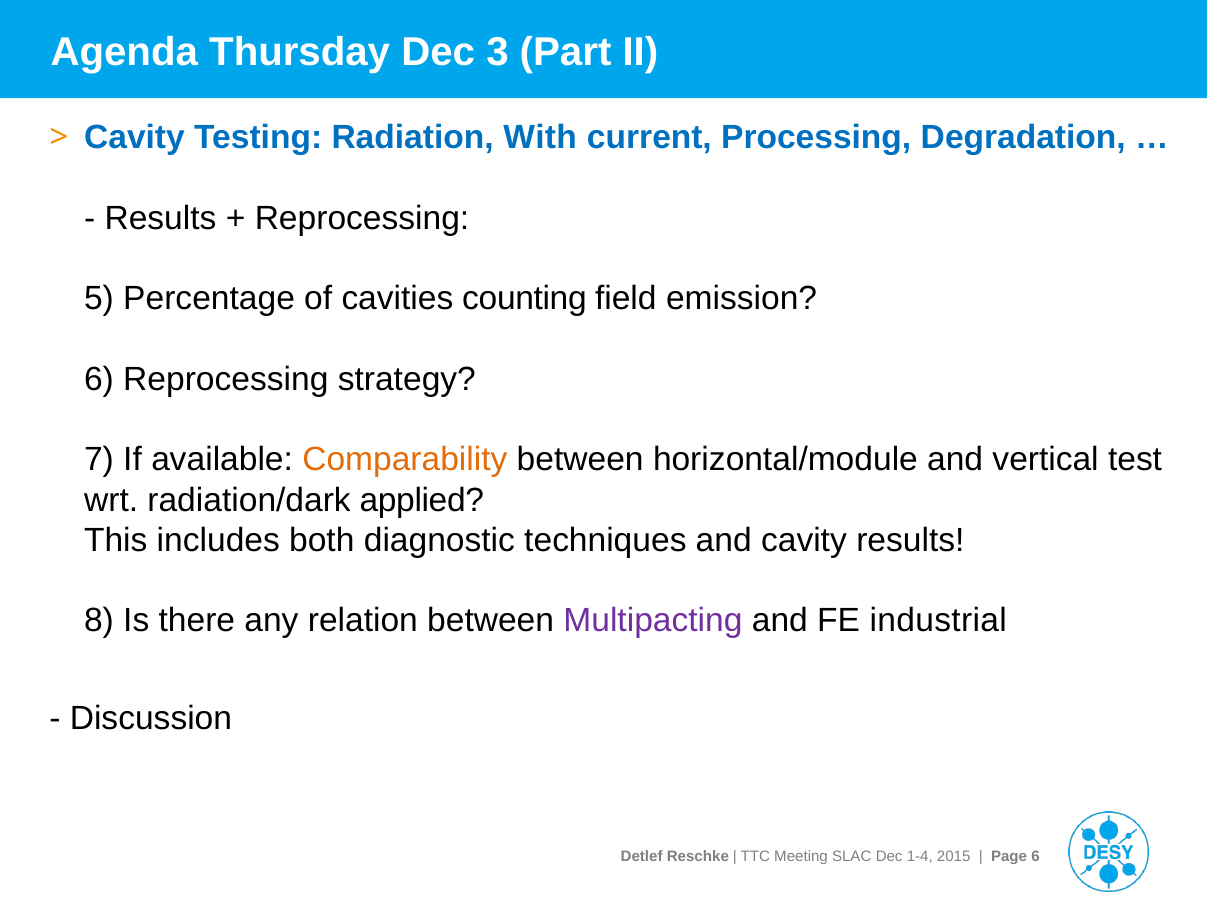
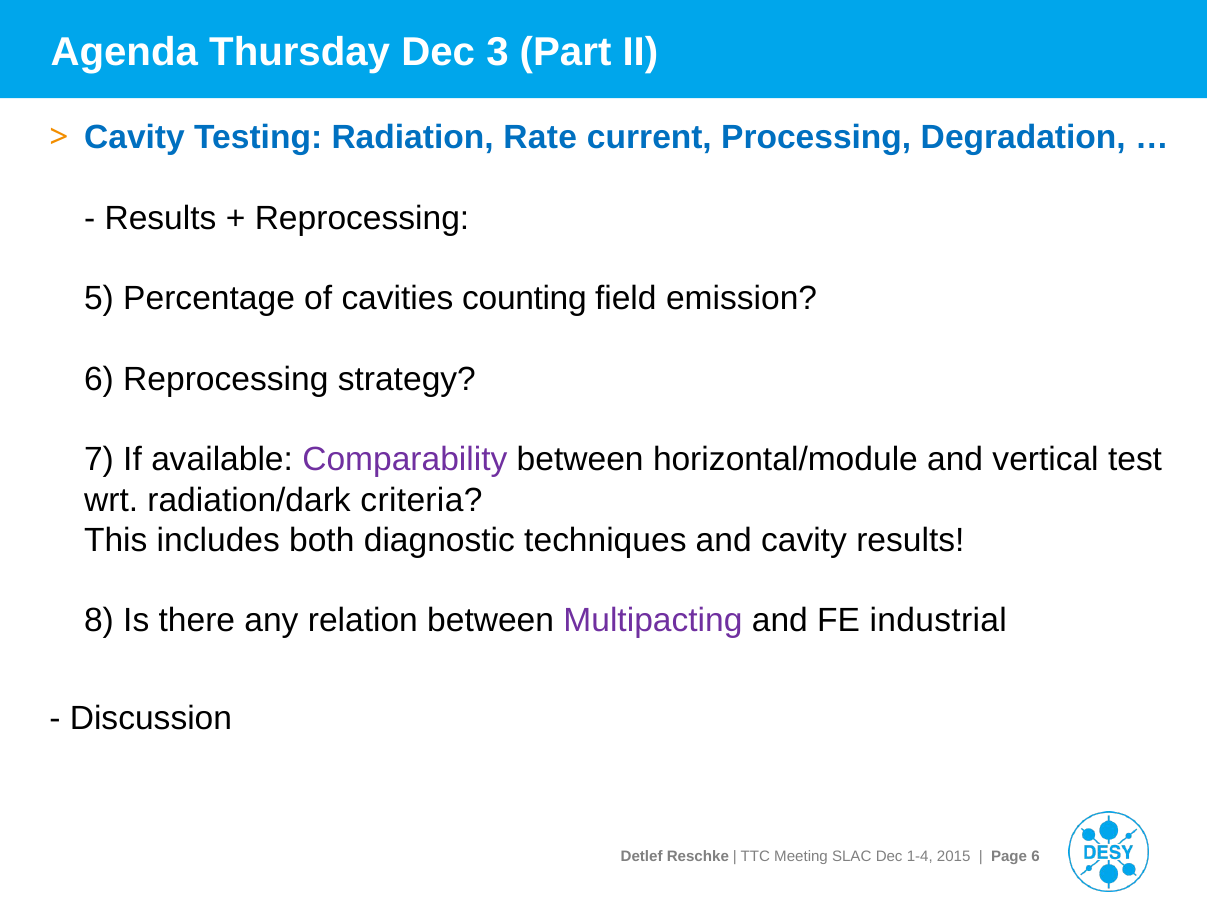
With: With -> Rate
Comparability colour: orange -> purple
applied: applied -> criteria
